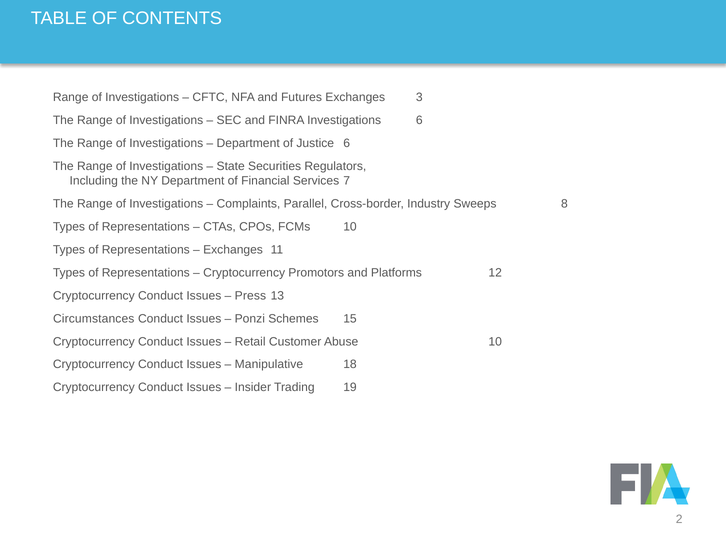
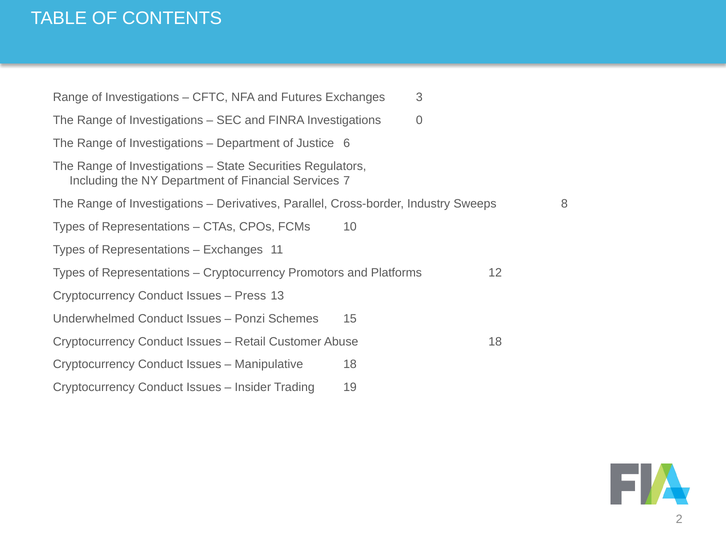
Investigations 6: 6 -> 0
Complaints: Complaints -> Derivatives
Circumstances: Circumstances -> Underwhelmed
Abuse 10: 10 -> 18
